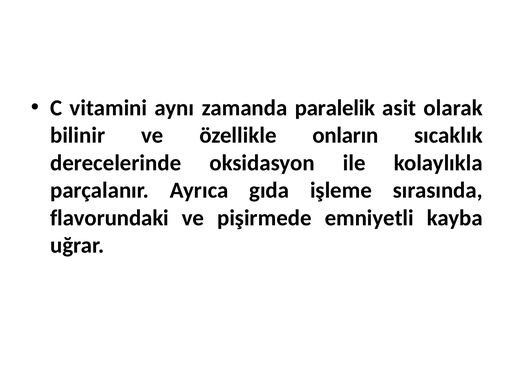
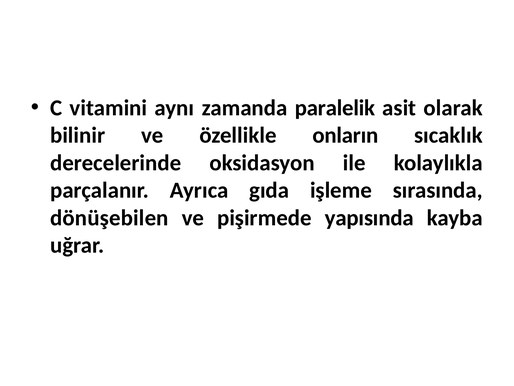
flavorundaki: flavorundaki -> dönüşebilen
emniyetli: emniyetli -> yapısında
